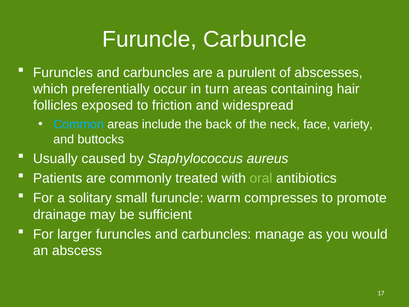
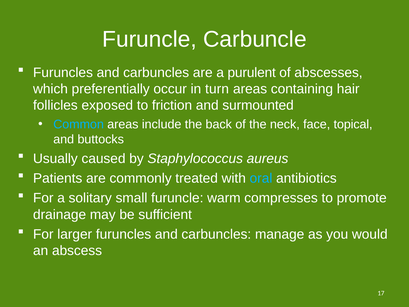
widespread: widespread -> surmounted
variety: variety -> topical
oral colour: light green -> light blue
